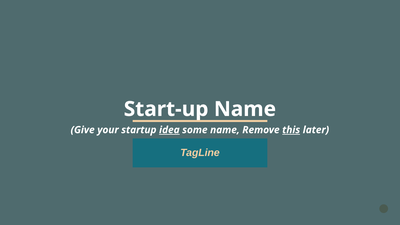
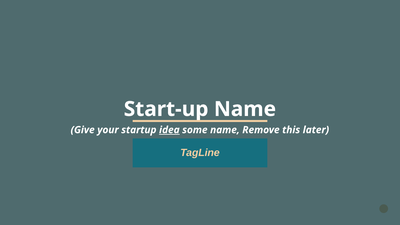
this underline: present -> none
